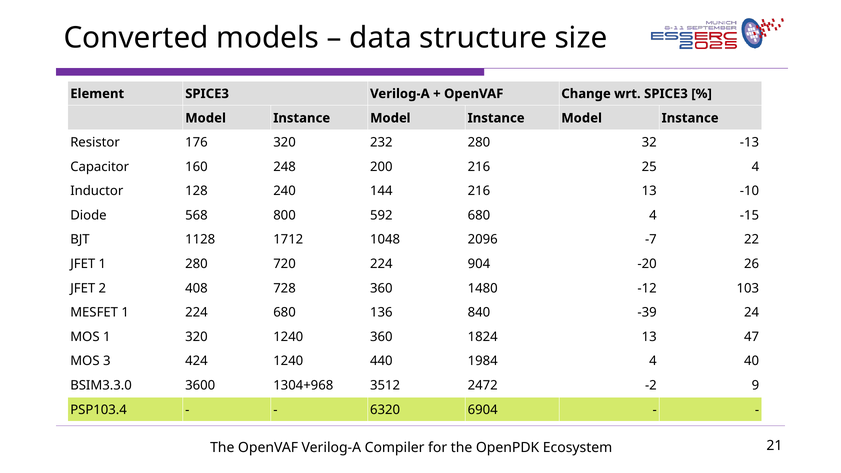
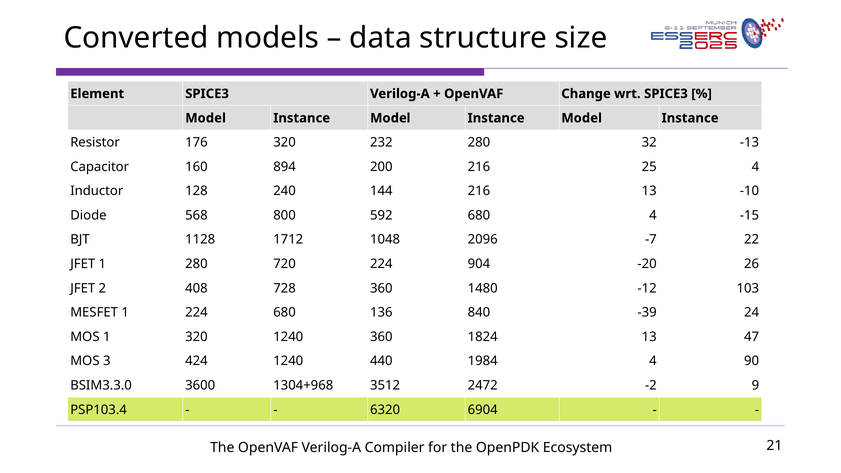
248: 248 -> 894
40: 40 -> 90
